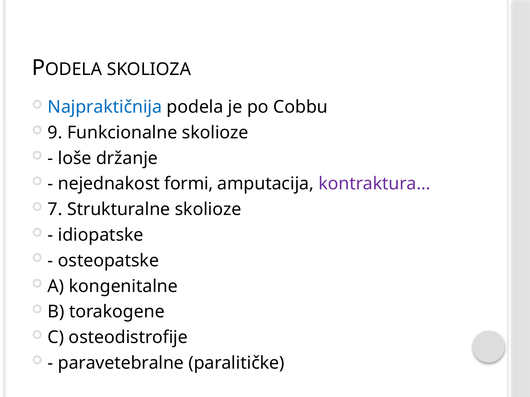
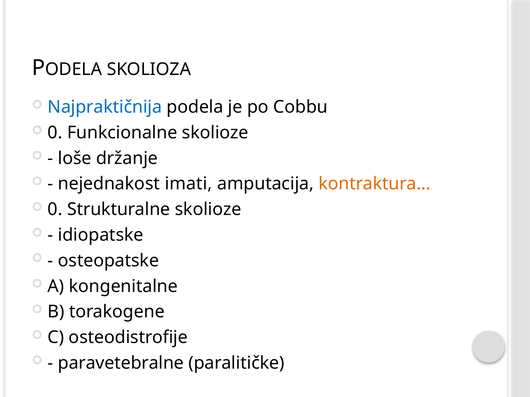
9 at (55, 133): 9 -> 0
formi: formi -> imati
kontraktura colour: purple -> orange
7 at (55, 210): 7 -> 0
